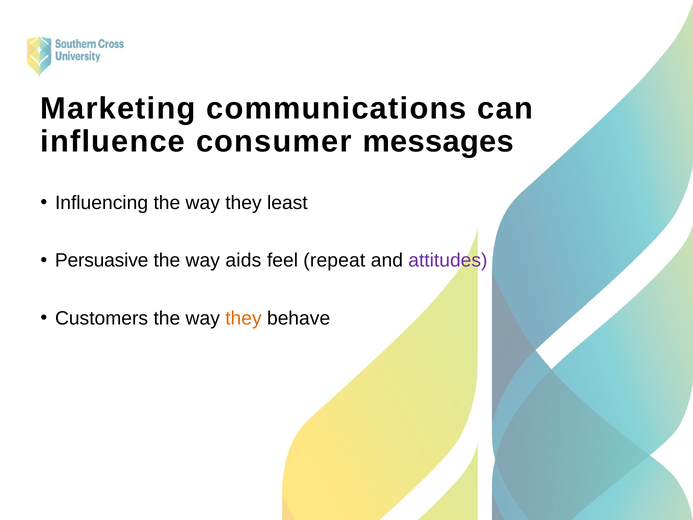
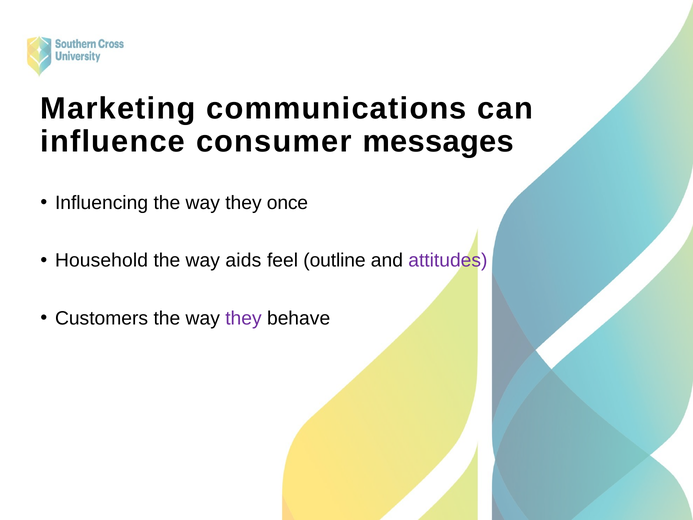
least: least -> once
Persuasive: Persuasive -> Household
repeat: repeat -> outline
they at (243, 318) colour: orange -> purple
